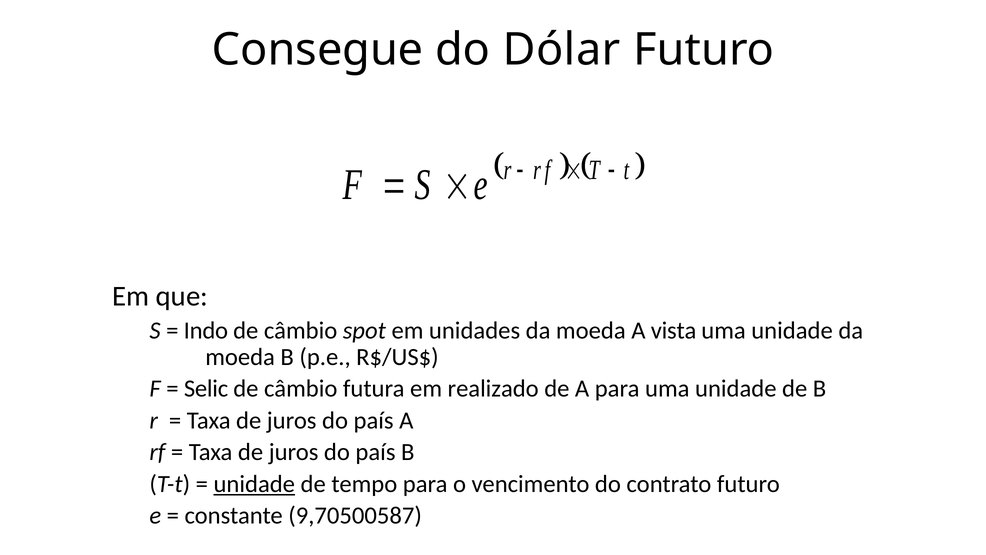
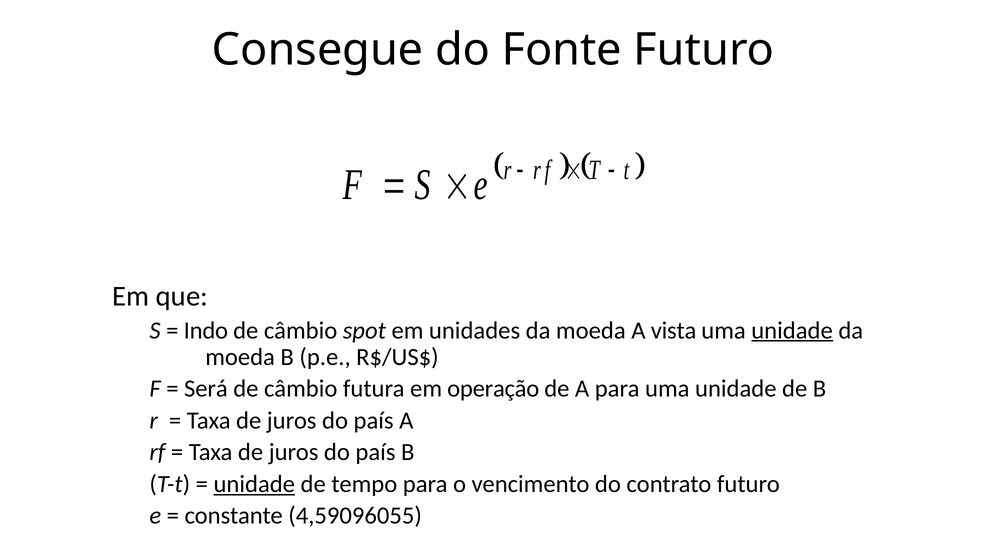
Dólar: Dólar -> Fonte
unidade at (792, 330) underline: none -> present
Selic: Selic -> Será
realizado: realizado -> operação
9,70500587: 9,70500587 -> 4,59096055
